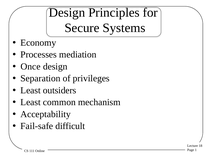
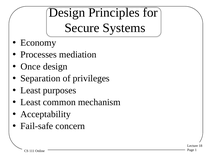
outsiders: outsiders -> purposes
difficult: difficult -> concern
